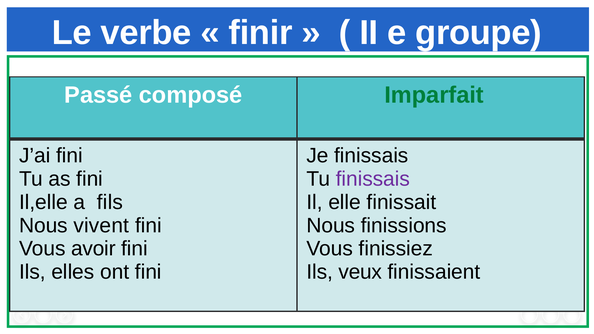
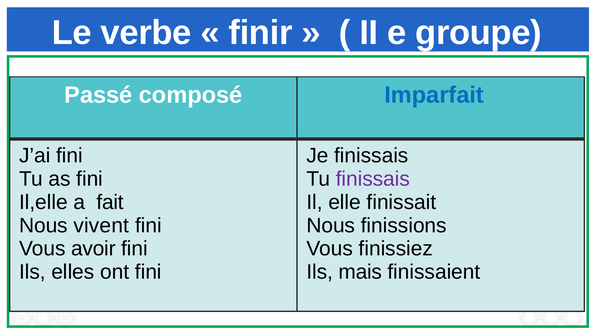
Imparfait colour: green -> blue
fils: fils -> fait
veux: veux -> mais
